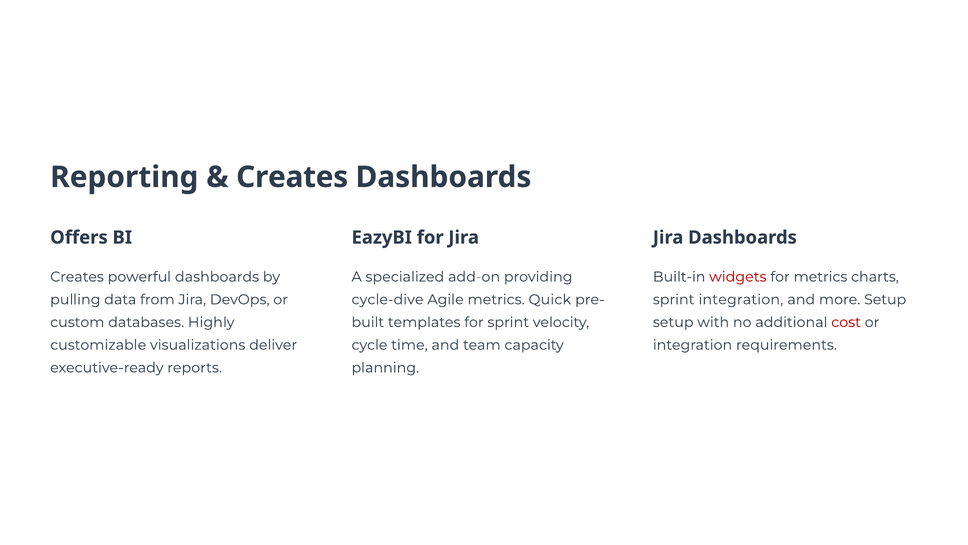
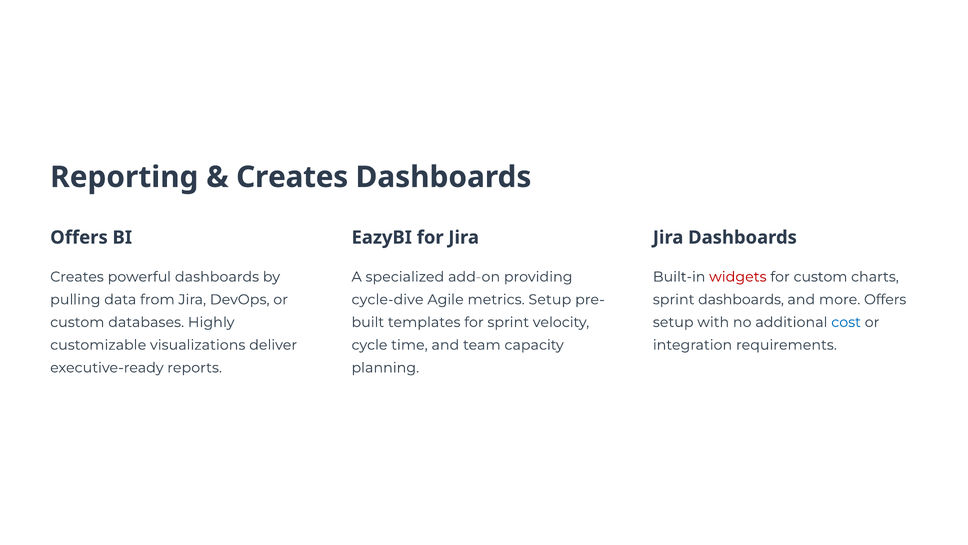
for metrics: metrics -> custom
metrics Quick: Quick -> Setup
sprint integration: integration -> dashboards
more Setup: Setup -> Offers
cost colour: red -> blue
